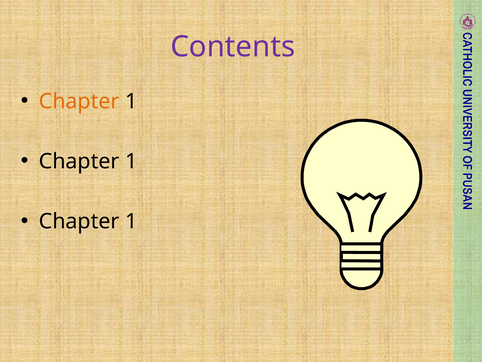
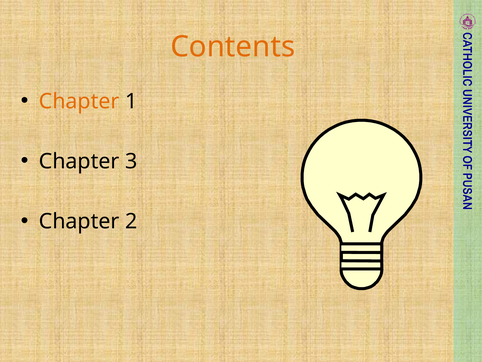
Contents colour: purple -> orange
1 at (131, 161): 1 -> 3
1 at (131, 221): 1 -> 2
